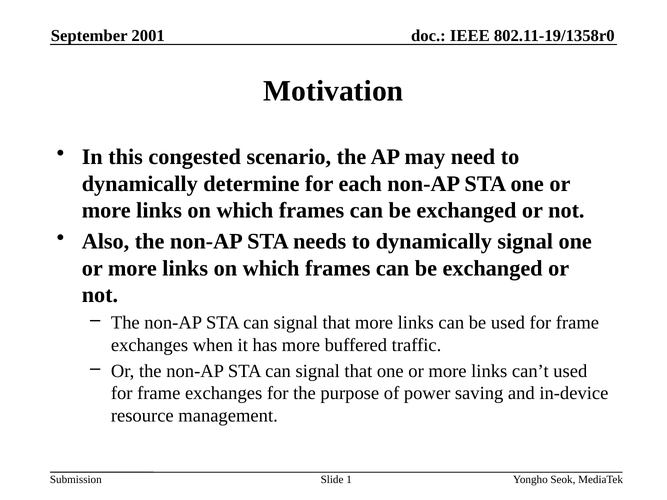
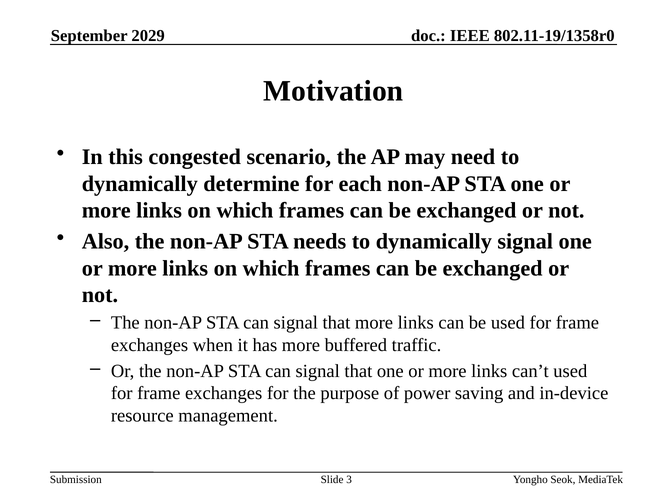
2001: 2001 -> 2029
1: 1 -> 3
